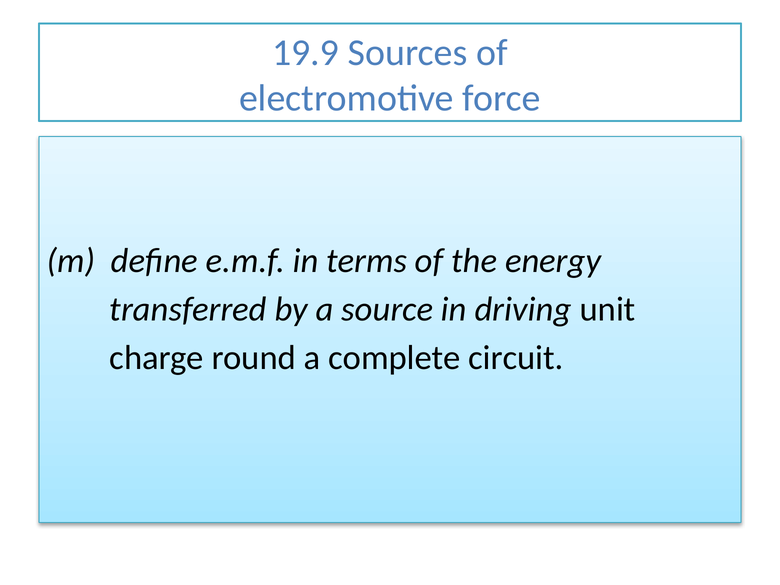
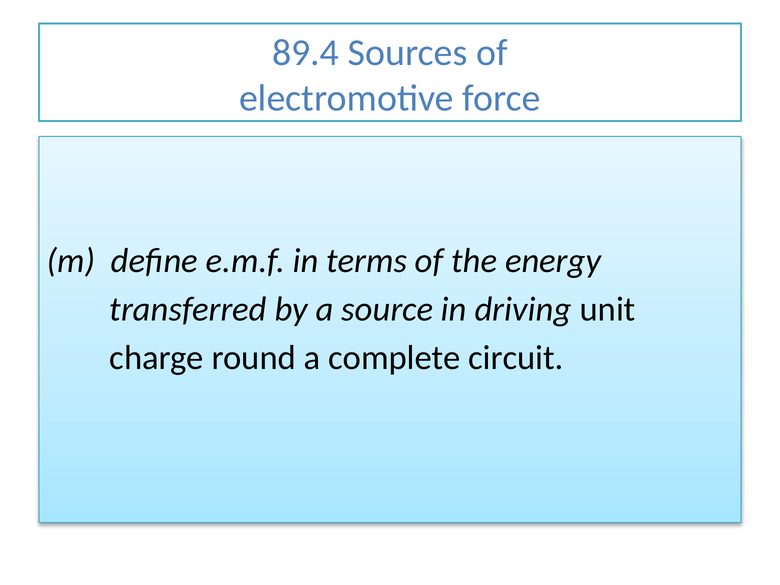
19.9: 19.9 -> 89.4
